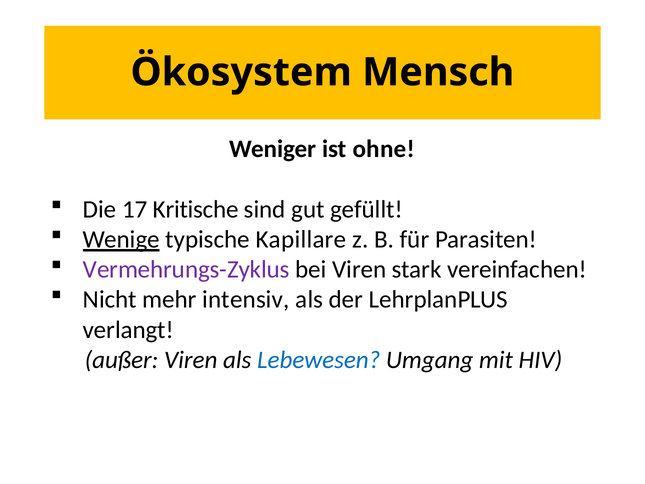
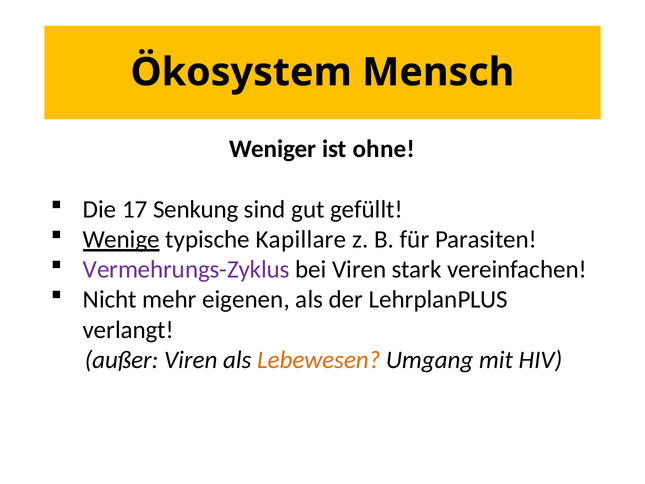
Kritische: Kritische -> Senkung
intensiv: intensiv -> eigenen
Lebewesen colour: blue -> orange
